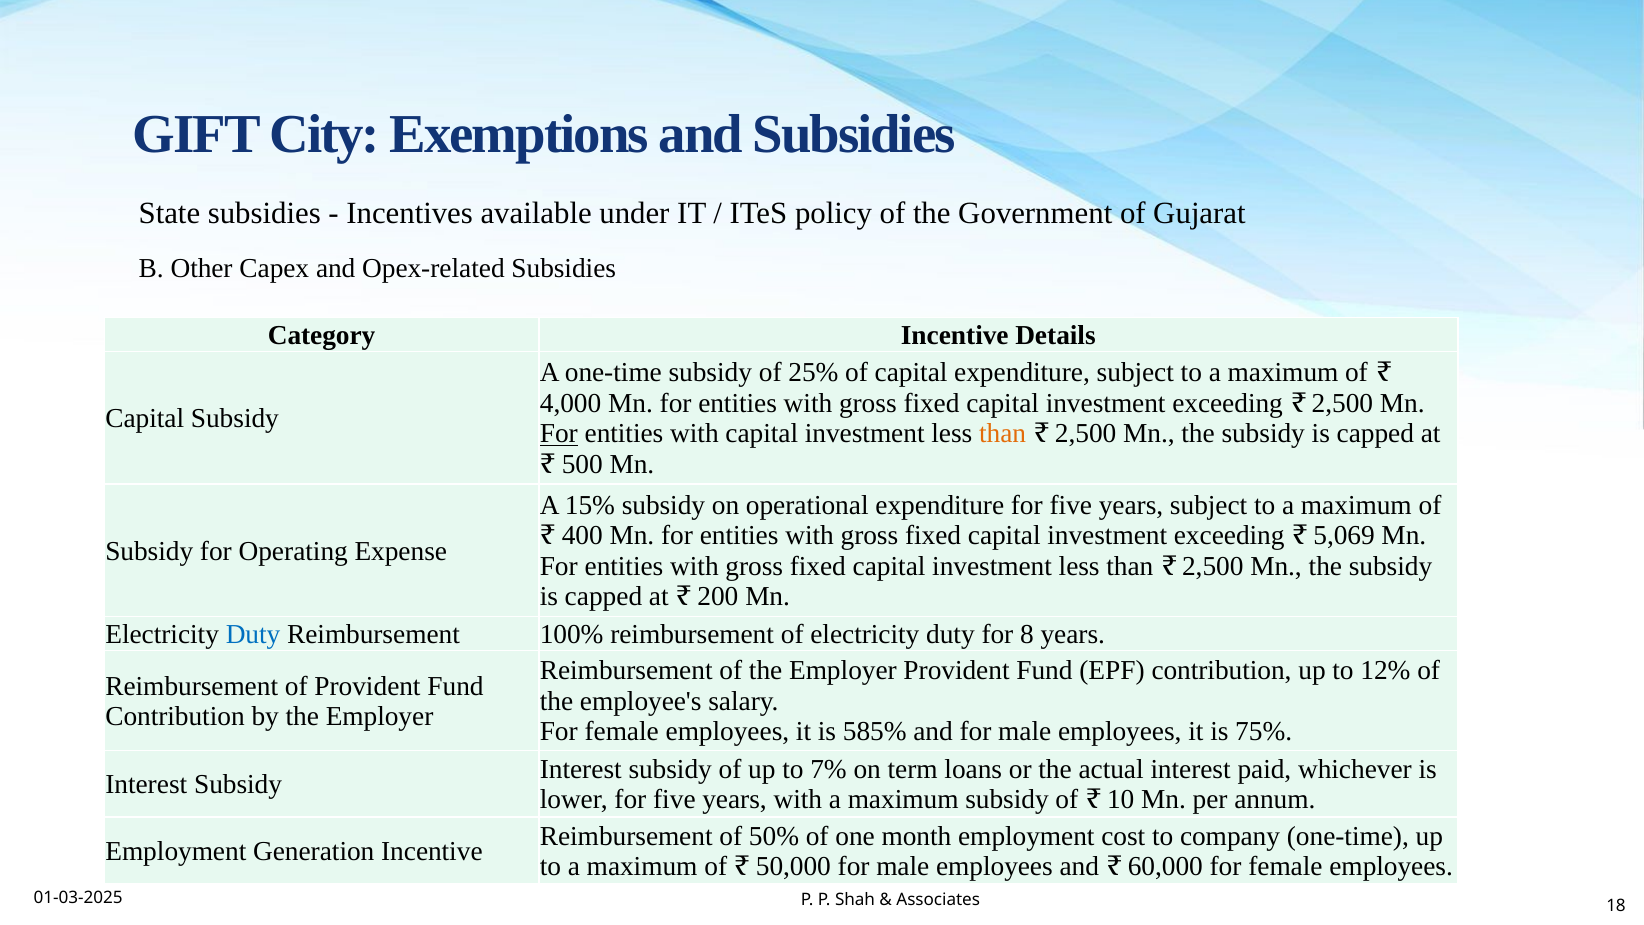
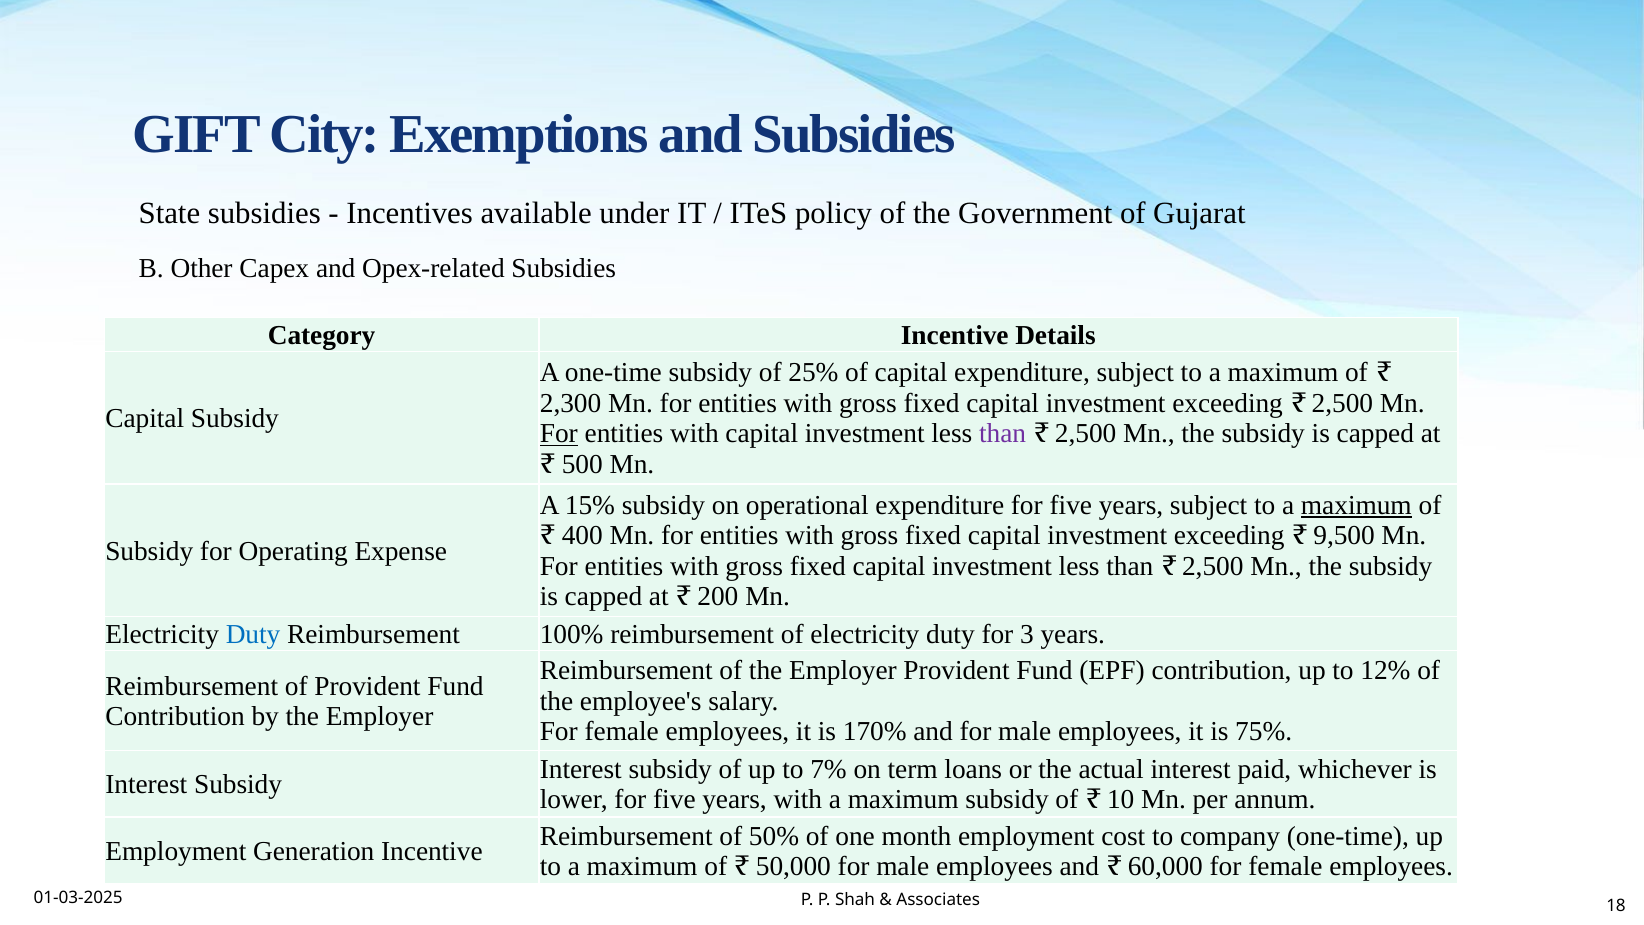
4,000: 4,000 -> 2,300
than at (1003, 434) colour: orange -> purple
maximum at (1356, 505) underline: none -> present
5,069: 5,069 -> 9,500
8: 8 -> 3
585%: 585% -> 170%
